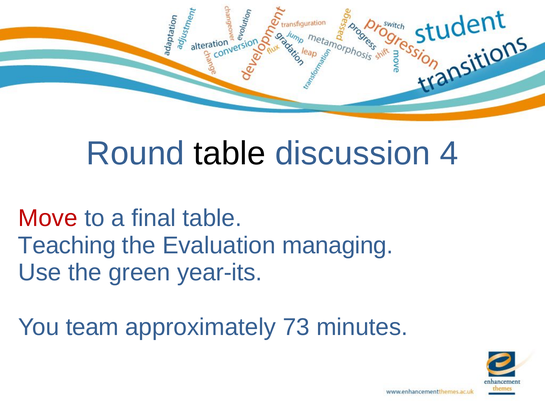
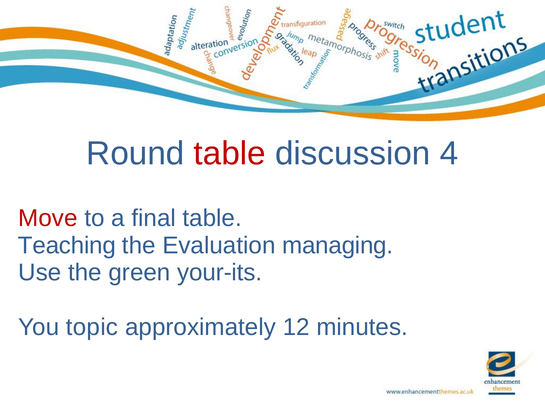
table at (230, 153) colour: black -> red
year-its: year-its -> your-its
team: team -> topic
73: 73 -> 12
